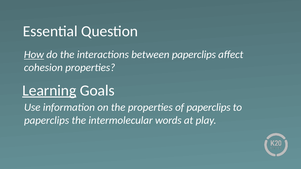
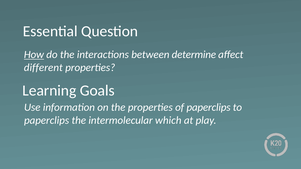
between paperclips: paperclips -> determine
cohesion: cohesion -> different
Learning underline: present -> none
words: words -> which
